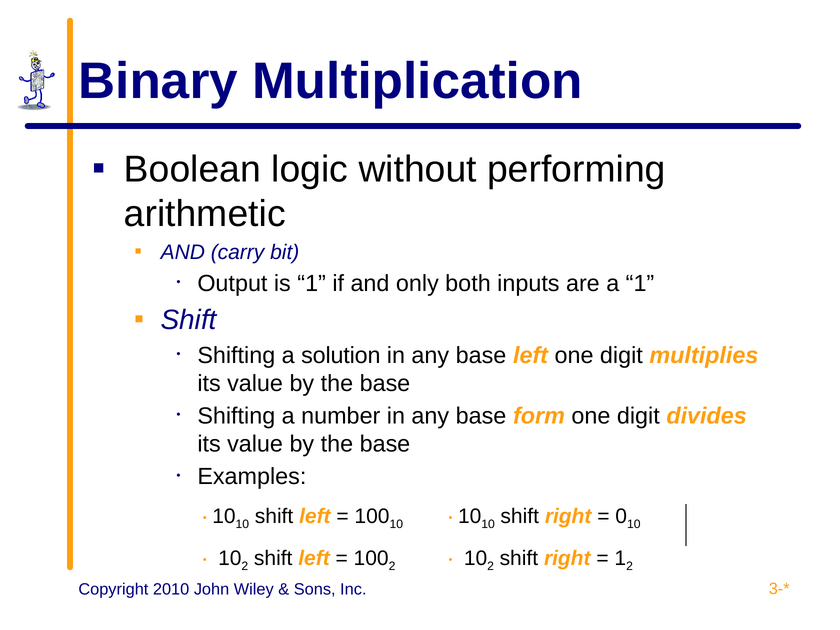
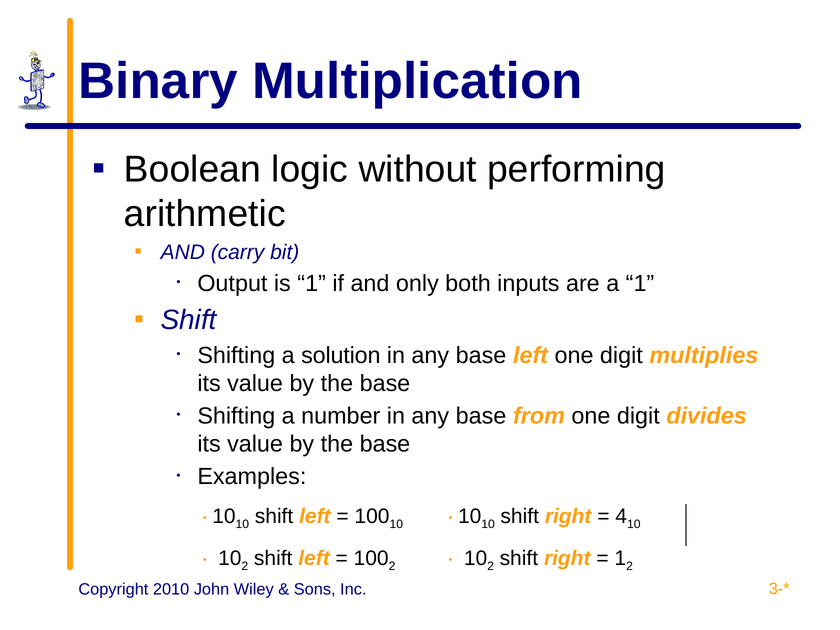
form: form -> from
0: 0 -> 4
